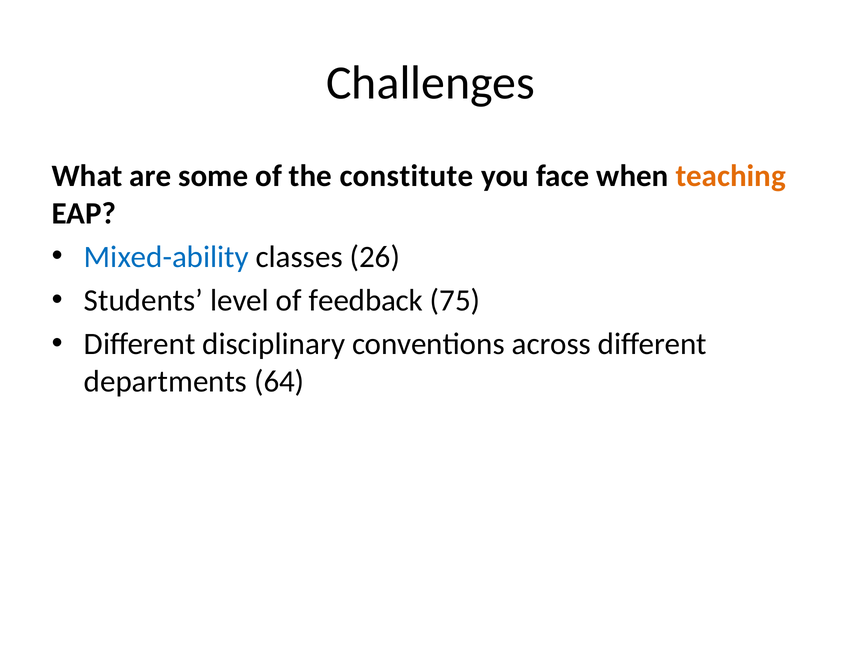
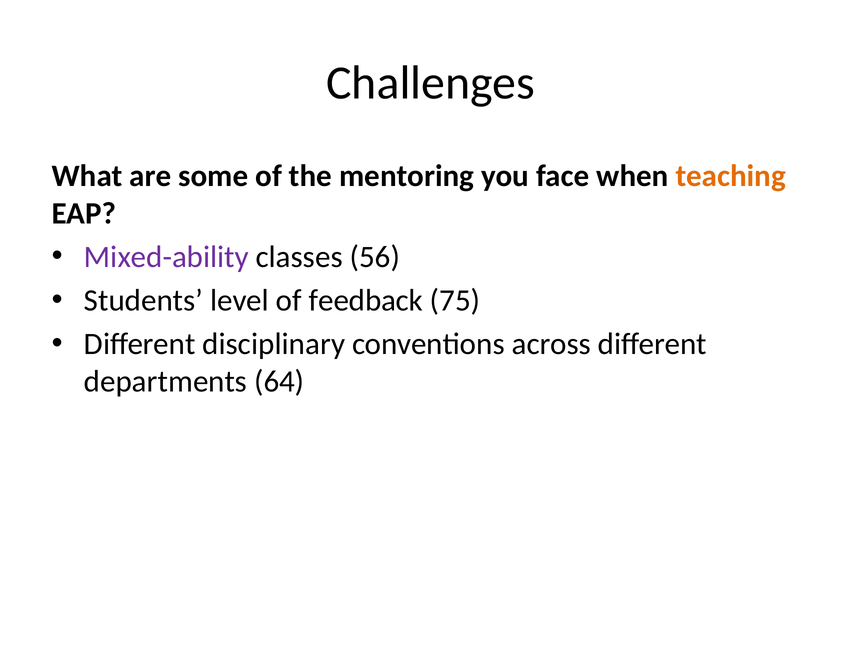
constitute: constitute -> mentoring
Mixed-ability colour: blue -> purple
26: 26 -> 56
